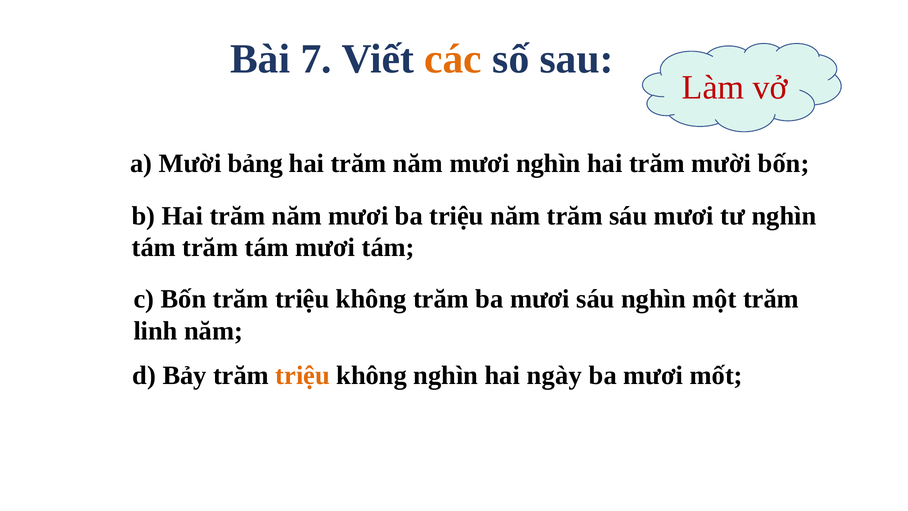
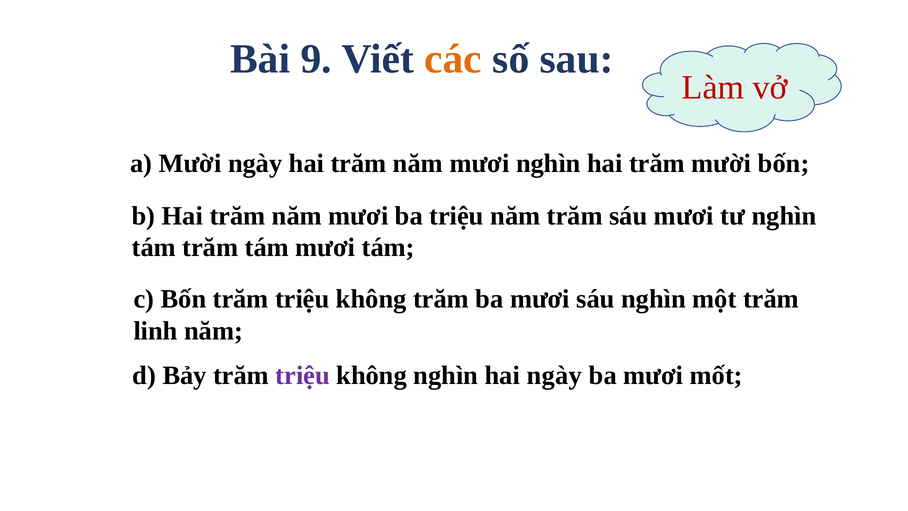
7: 7 -> 9
Mười bảng: bảng -> ngày
triệu at (303, 375) colour: orange -> purple
